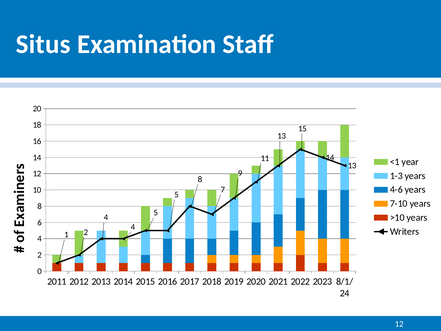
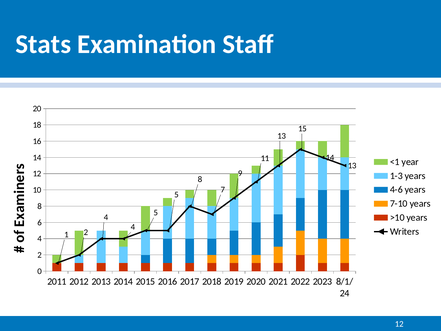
Situs: Situs -> Stats
